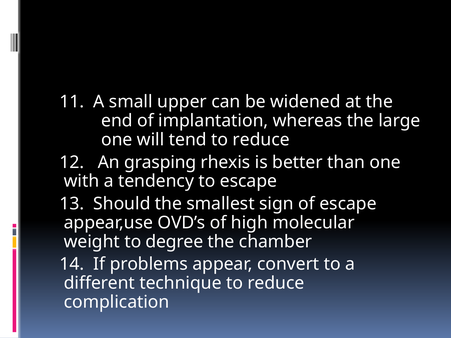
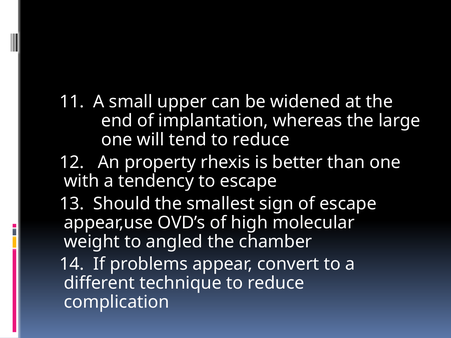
grasping: grasping -> property
degree: degree -> angled
